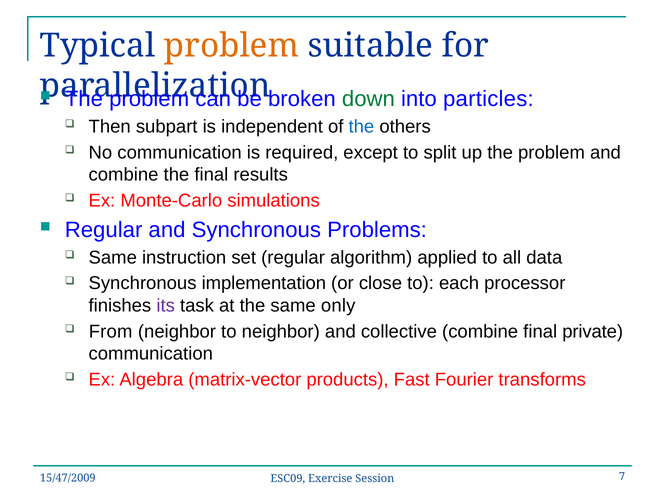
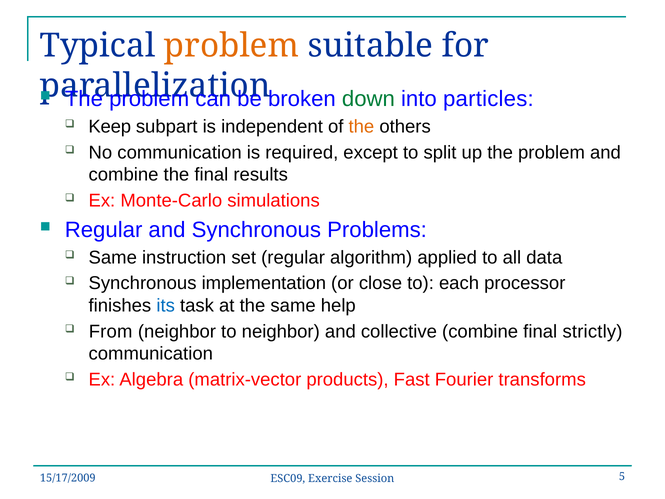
Then: Then -> Keep
the at (361, 127) colour: blue -> orange
its colour: purple -> blue
only: only -> help
private: private -> strictly
15/47/2009: 15/47/2009 -> 15/17/2009
7: 7 -> 5
